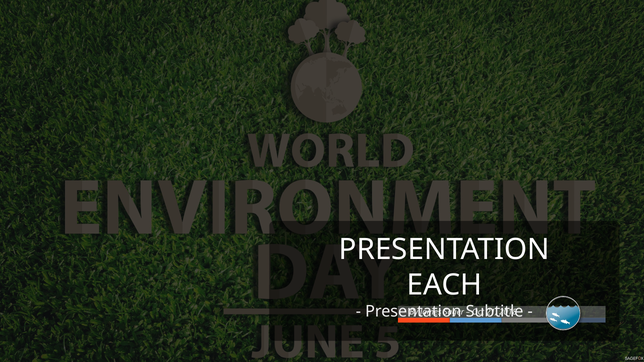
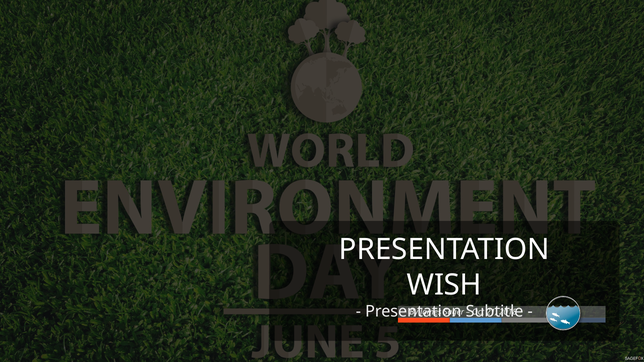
EACH: EACH -> WISH
